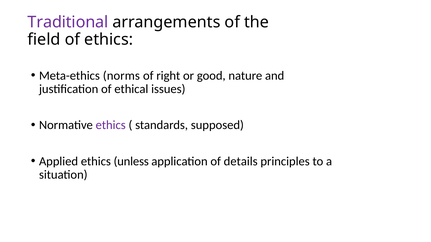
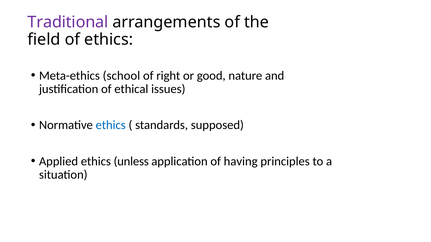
norms: norms -> school
ethics at (111, 125) colour: purple -> blue
details: details -> having
